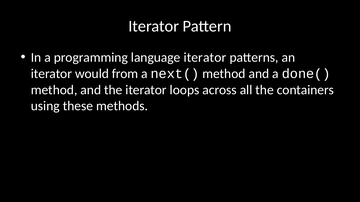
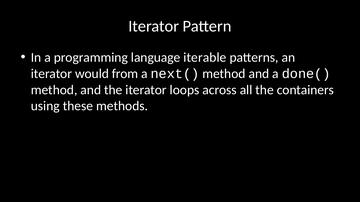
language iterator: iterator -> iterable
